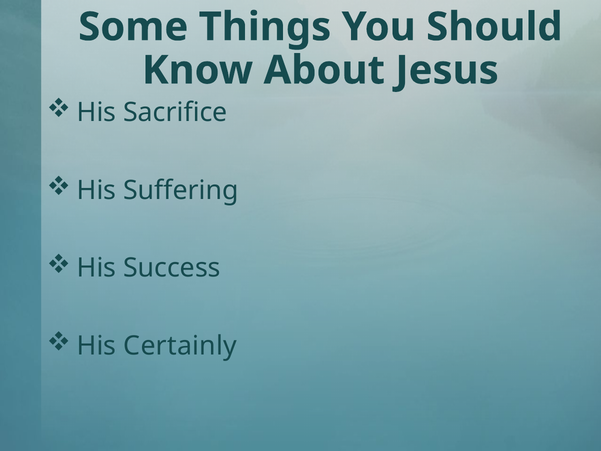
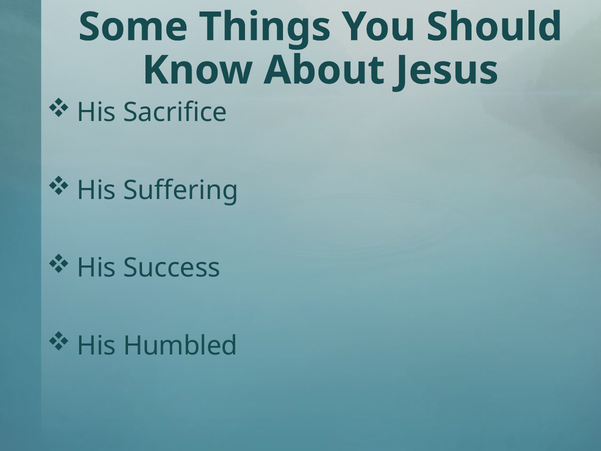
Certainly: Certainly -> Humbled
